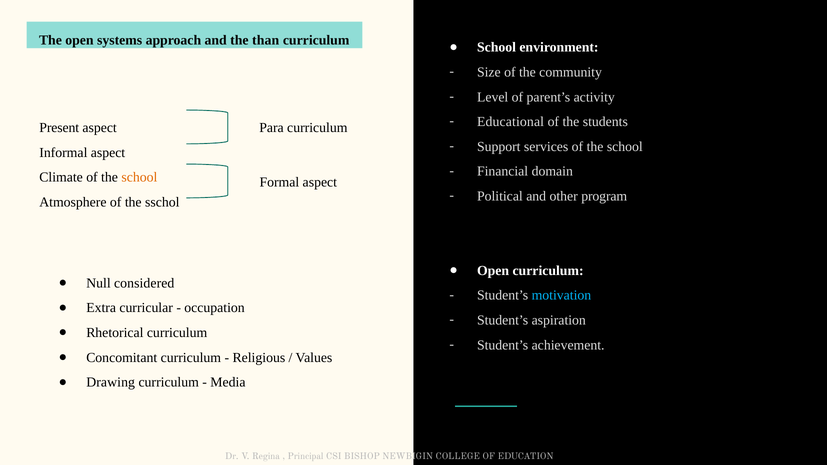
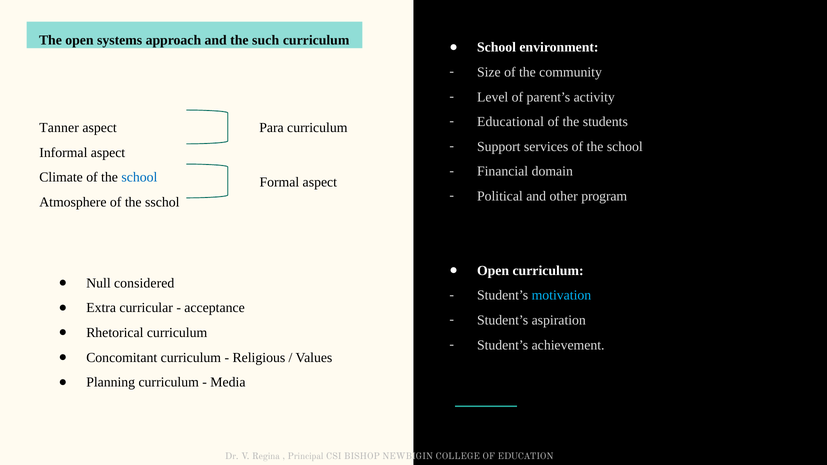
than: than -> such
Present: Present -> Tanner
school at (139, 178) colour: orange -> blue
occupation: occupation -> acceptance
Drawing: Drawing -> Planning
